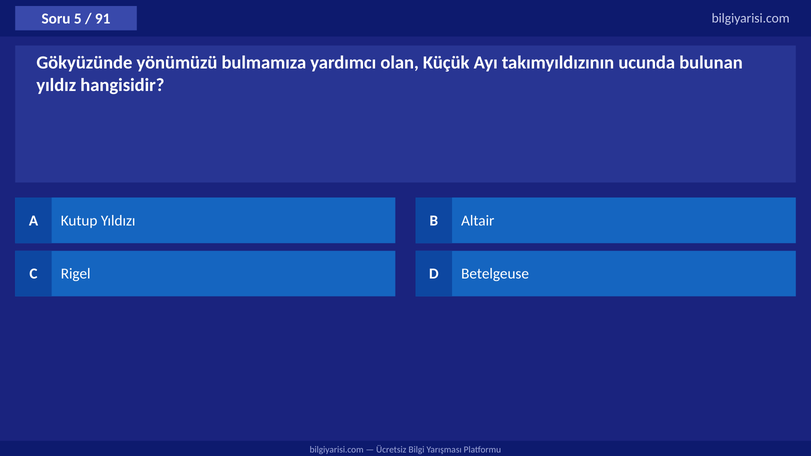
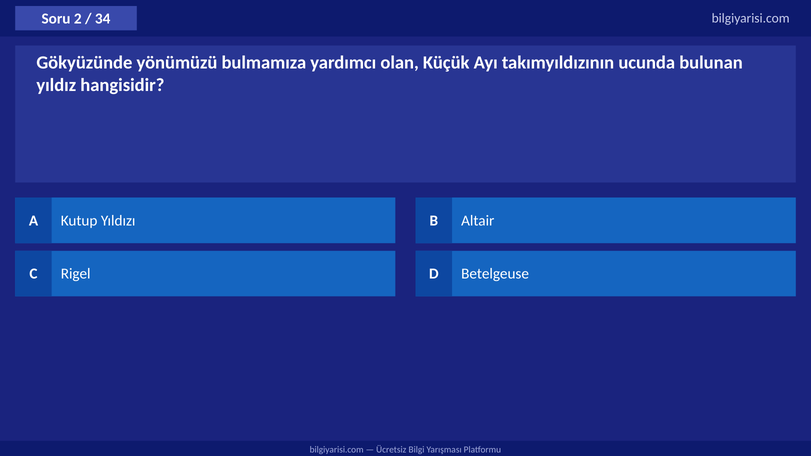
5: 5 -> 2
91: 91 -> 34
